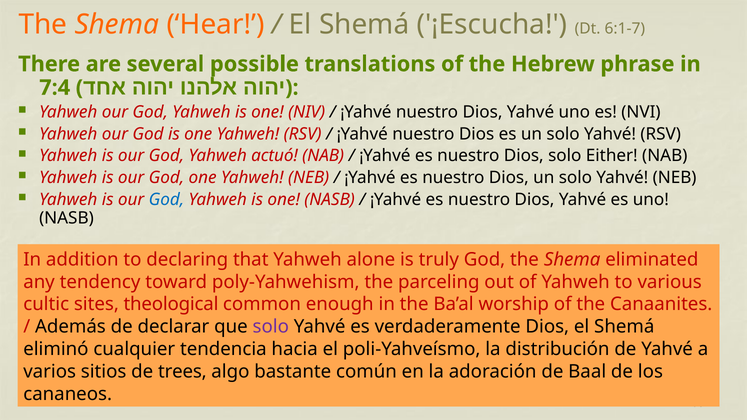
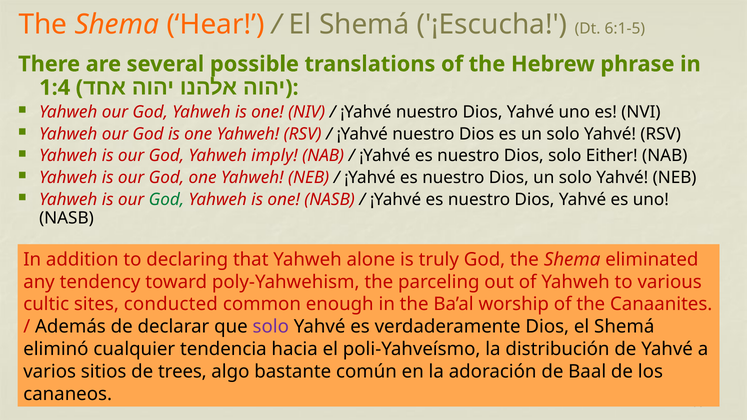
6:1-7: 6:1-7 -> 6:1-5
7:4: 7:4 -> 1:4
actuó: actuó -> imply
God at (166, 200) colour: blue -> green
theological: theological -> conducted
